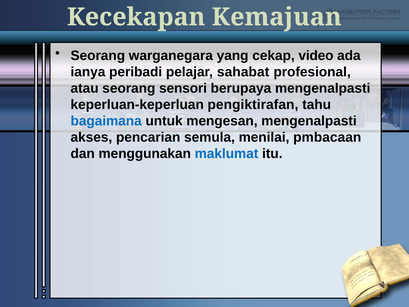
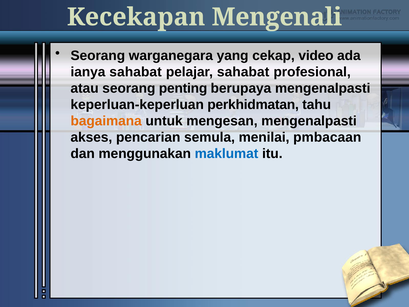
Kemajuan: Kemajuan -> Mengenali
ianya peribadi: peribadi -> sahabat
sensori: sensori -> penting
pengiktirafan: pengiktirafan -> perkhidmatan
bagaimana colour: blue -> orange
